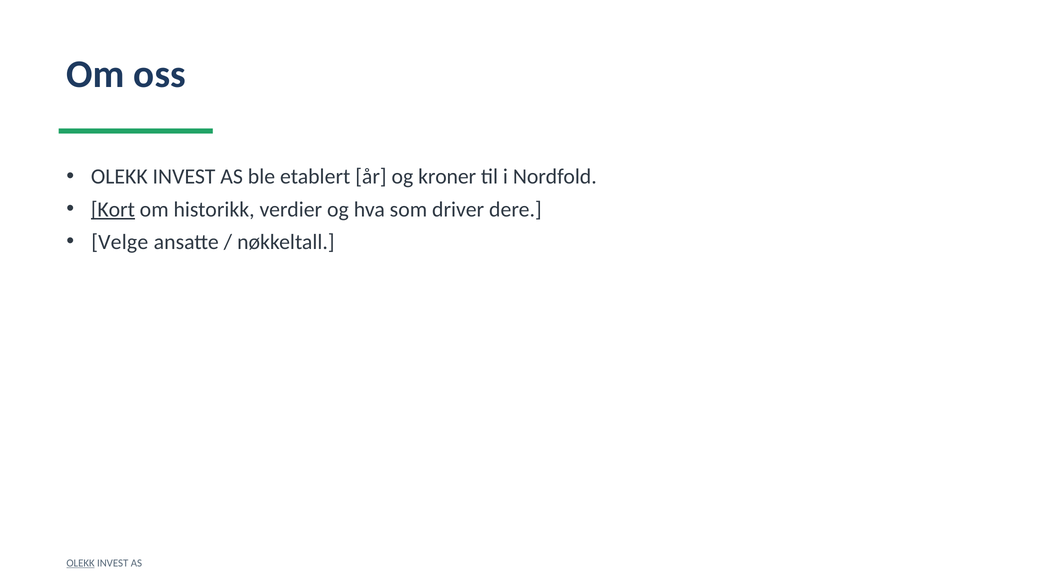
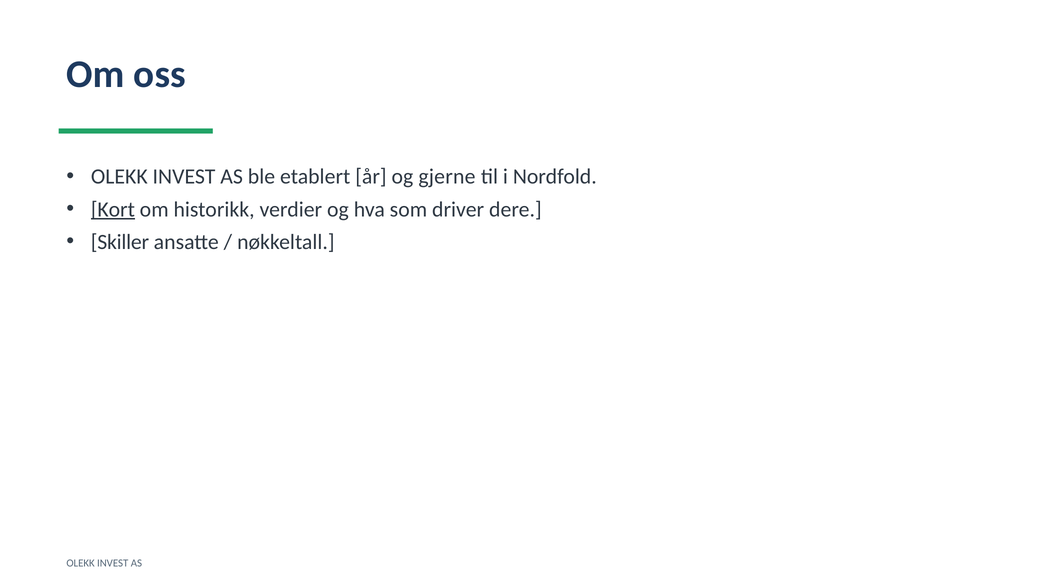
kroner: kroner -> gjerne
Velge: Velge -> Skiller
OLEKK at (81, 563) underline: present -> none
